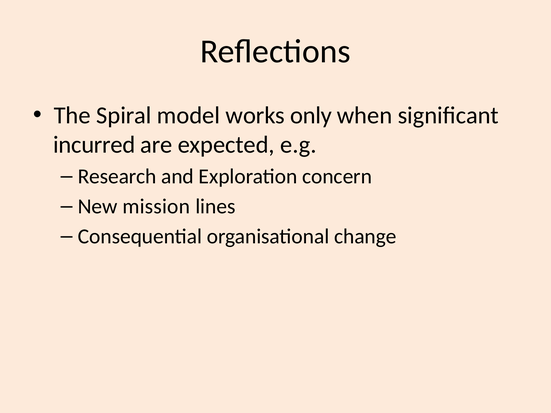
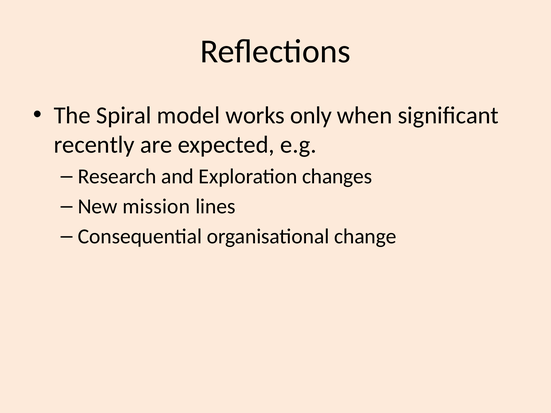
incurred: incurred -> recently
concern: concern -> changes
